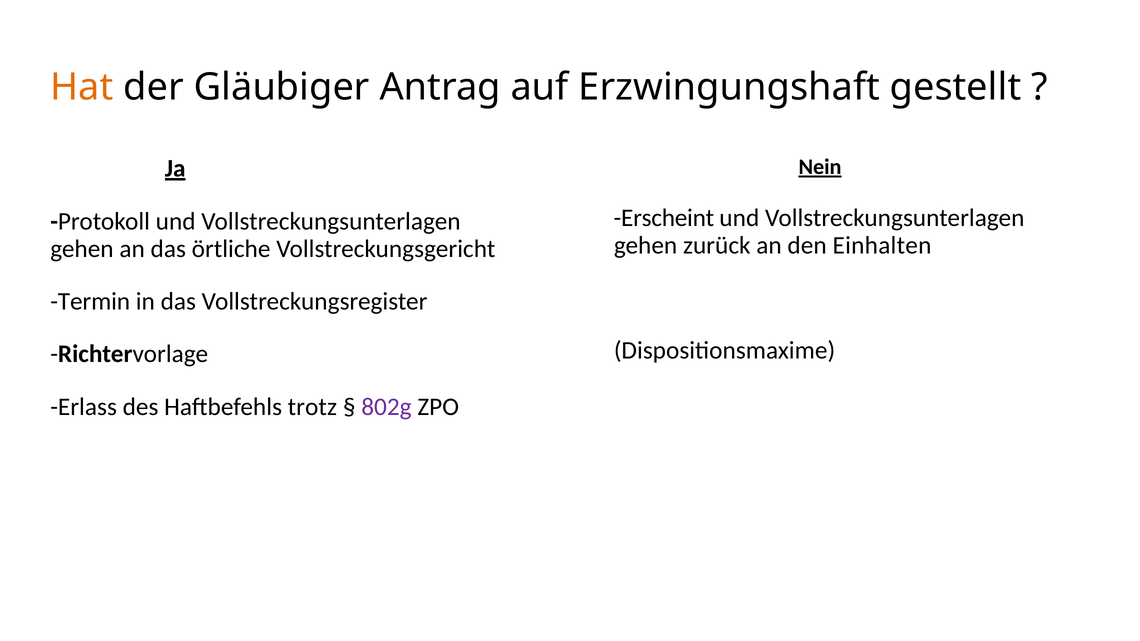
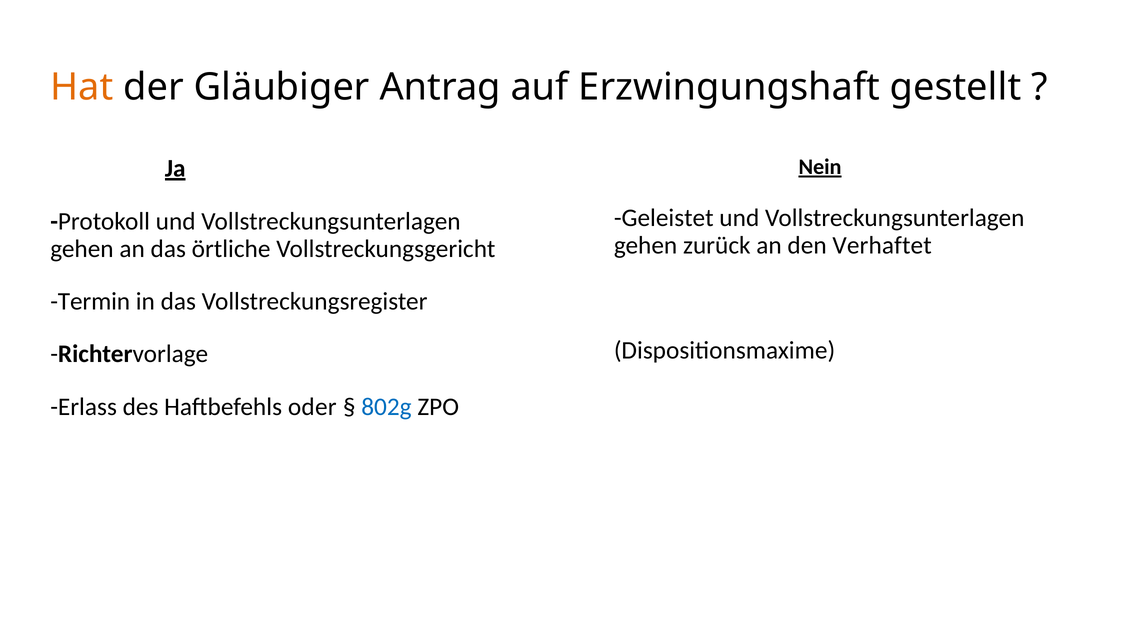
Erscheint: Erscheint -> Geleistet
Einhalten: Einhalten -> Verhaftet
trotz: trotz -> oder
802g colour: purple -> blue
